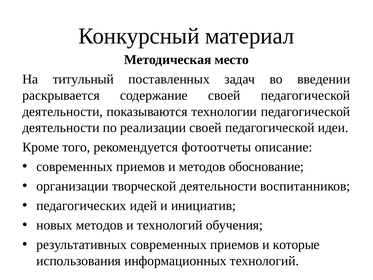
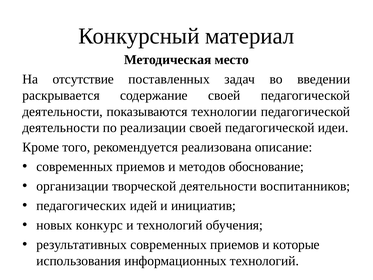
титульный: титульный -> отсутствие
фотоотчеты: фотоотчеты -> реализована
новых методов: методов -> конкурс
